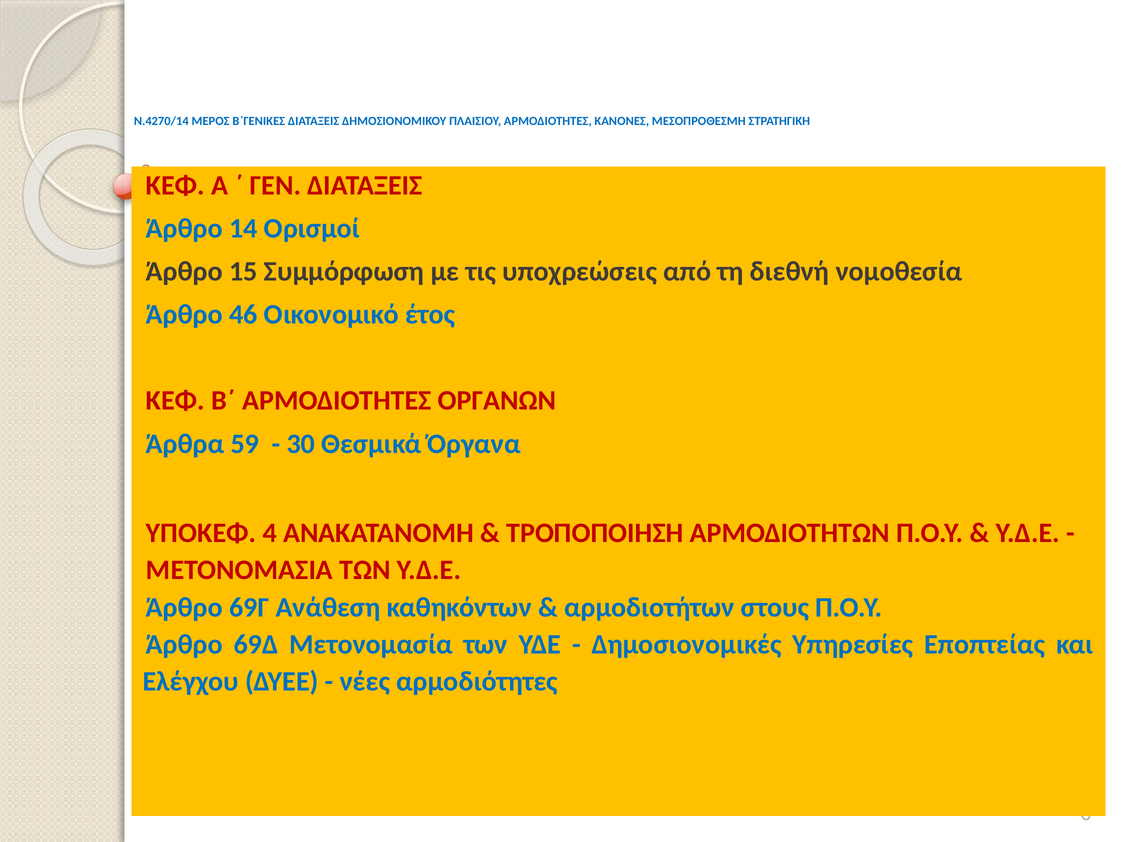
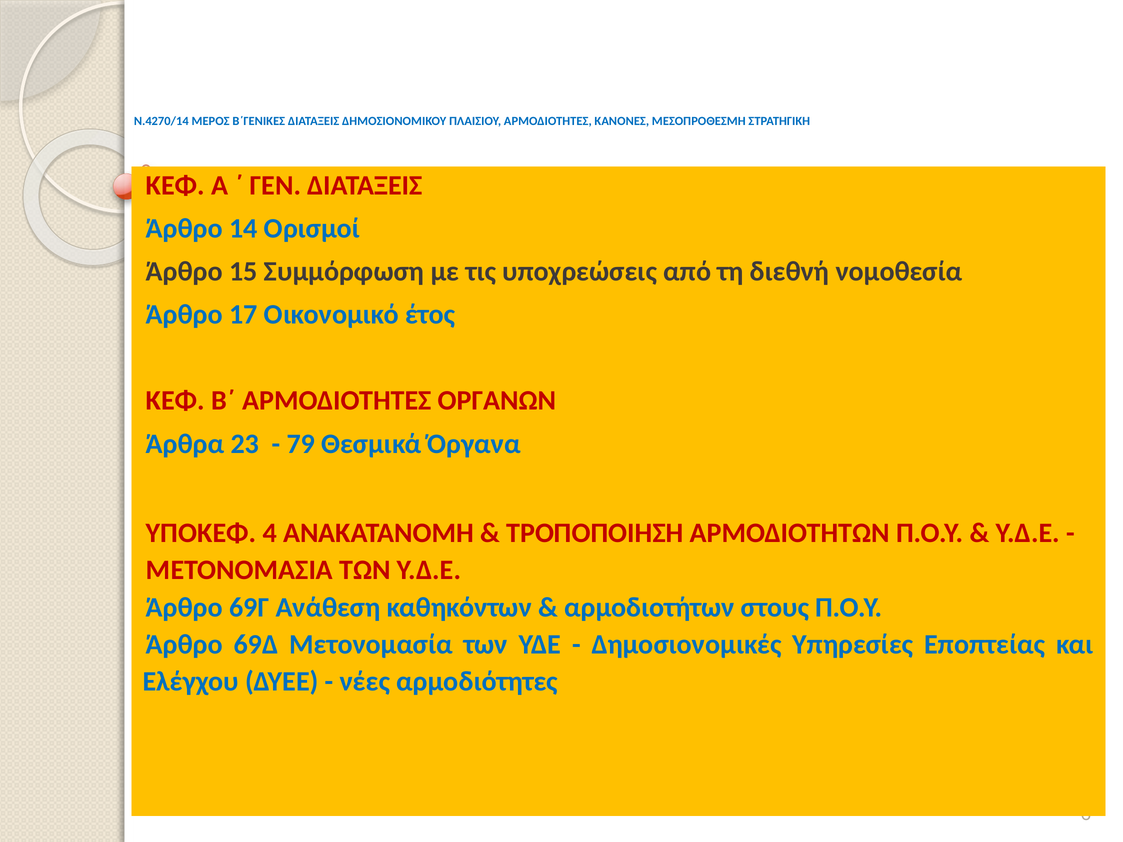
46: 46 -> 17
59: 59 -> 23
30: 30 -> 79
